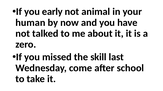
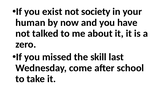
early: early -> exist
animal: animal -> society
